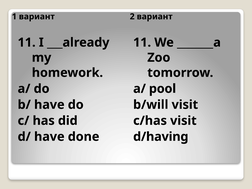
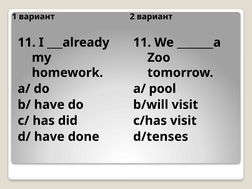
d/having: d/having -> d/tenses
